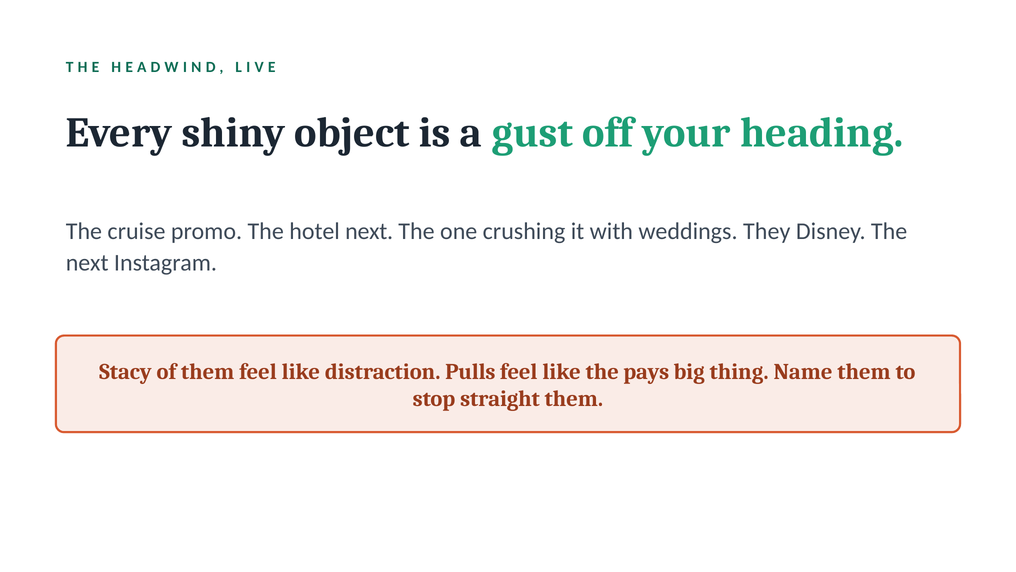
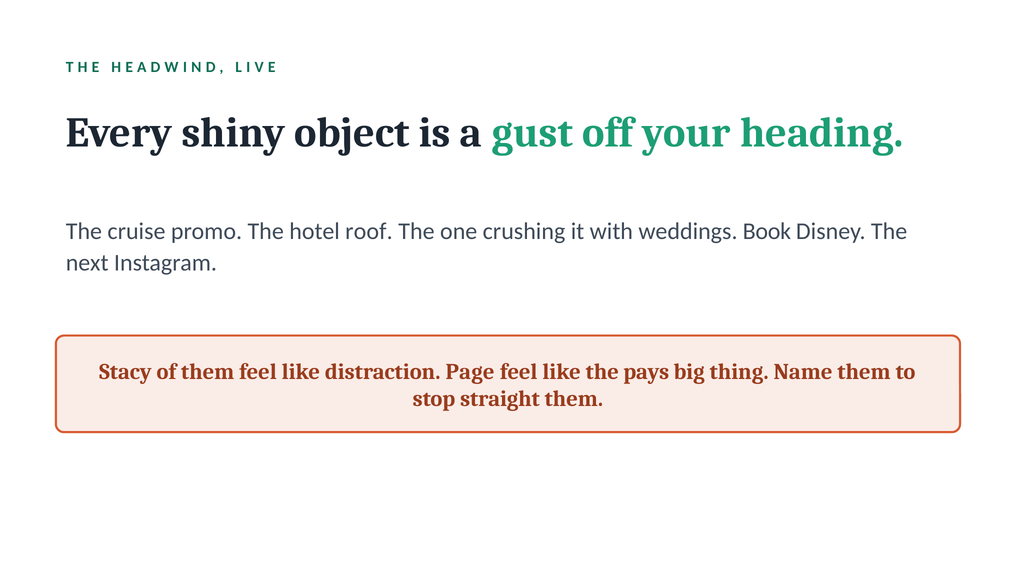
hotel next: next -> roof
They: They -> Book
Pulls: Pulls -> Page
